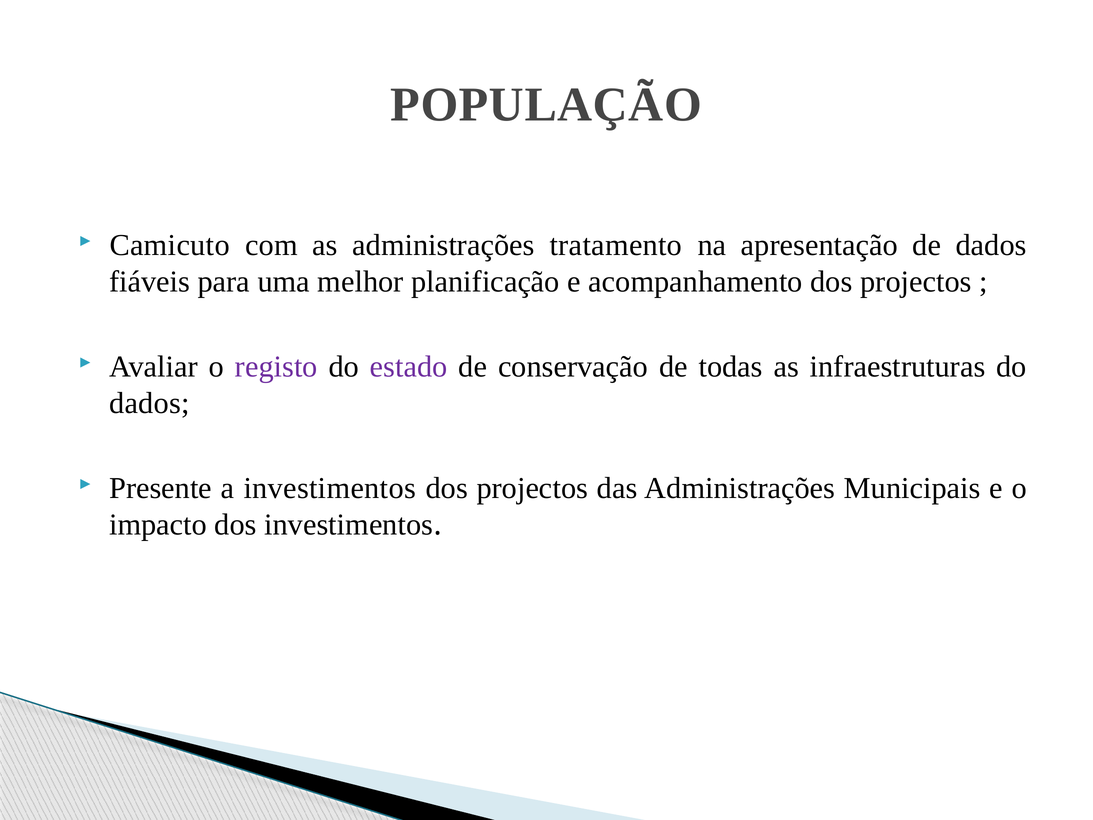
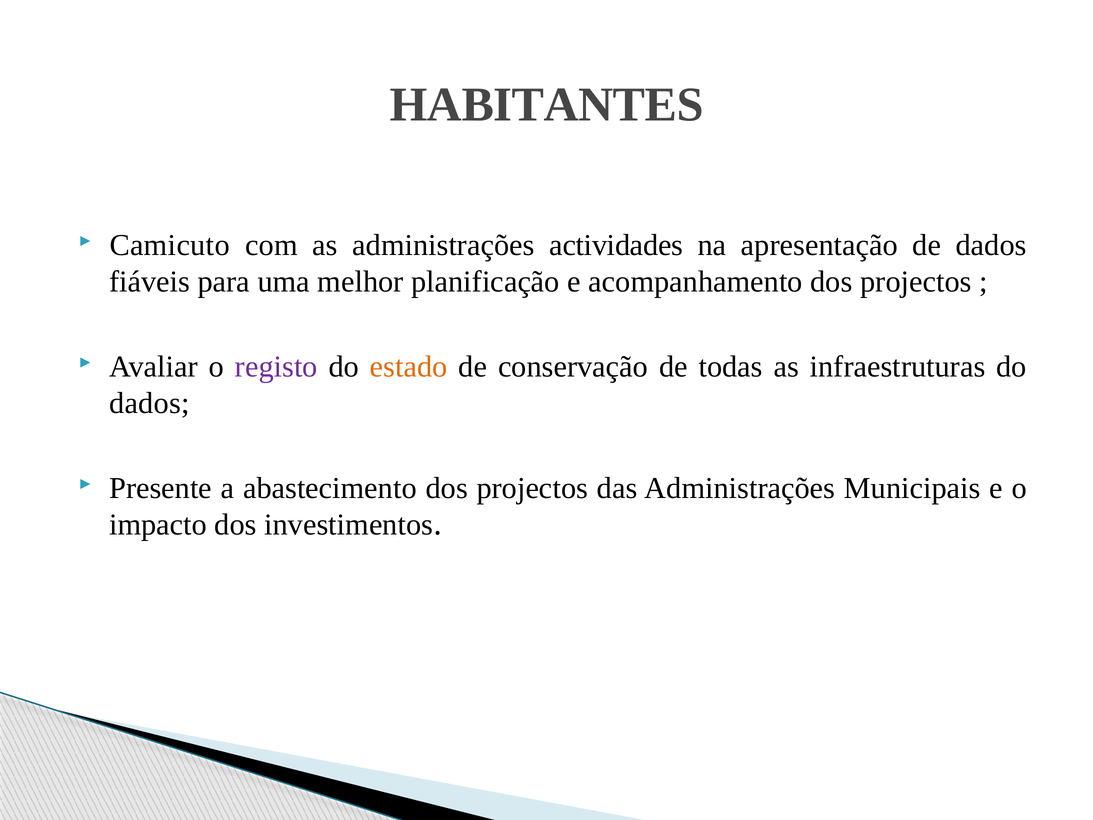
POPULAÇÃO: POPULAÇÃO -> HABITANTES
tratamento: tratamento -> actividades
estado colour: purple -> orange
a investimentos: investimentos -> abastecimento
